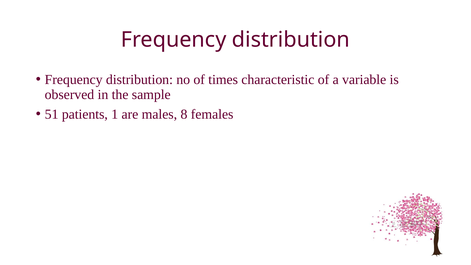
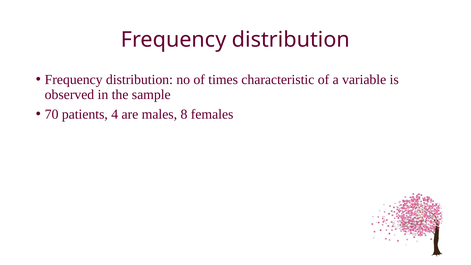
51: 51 -> 70
1: 1 -> 4
